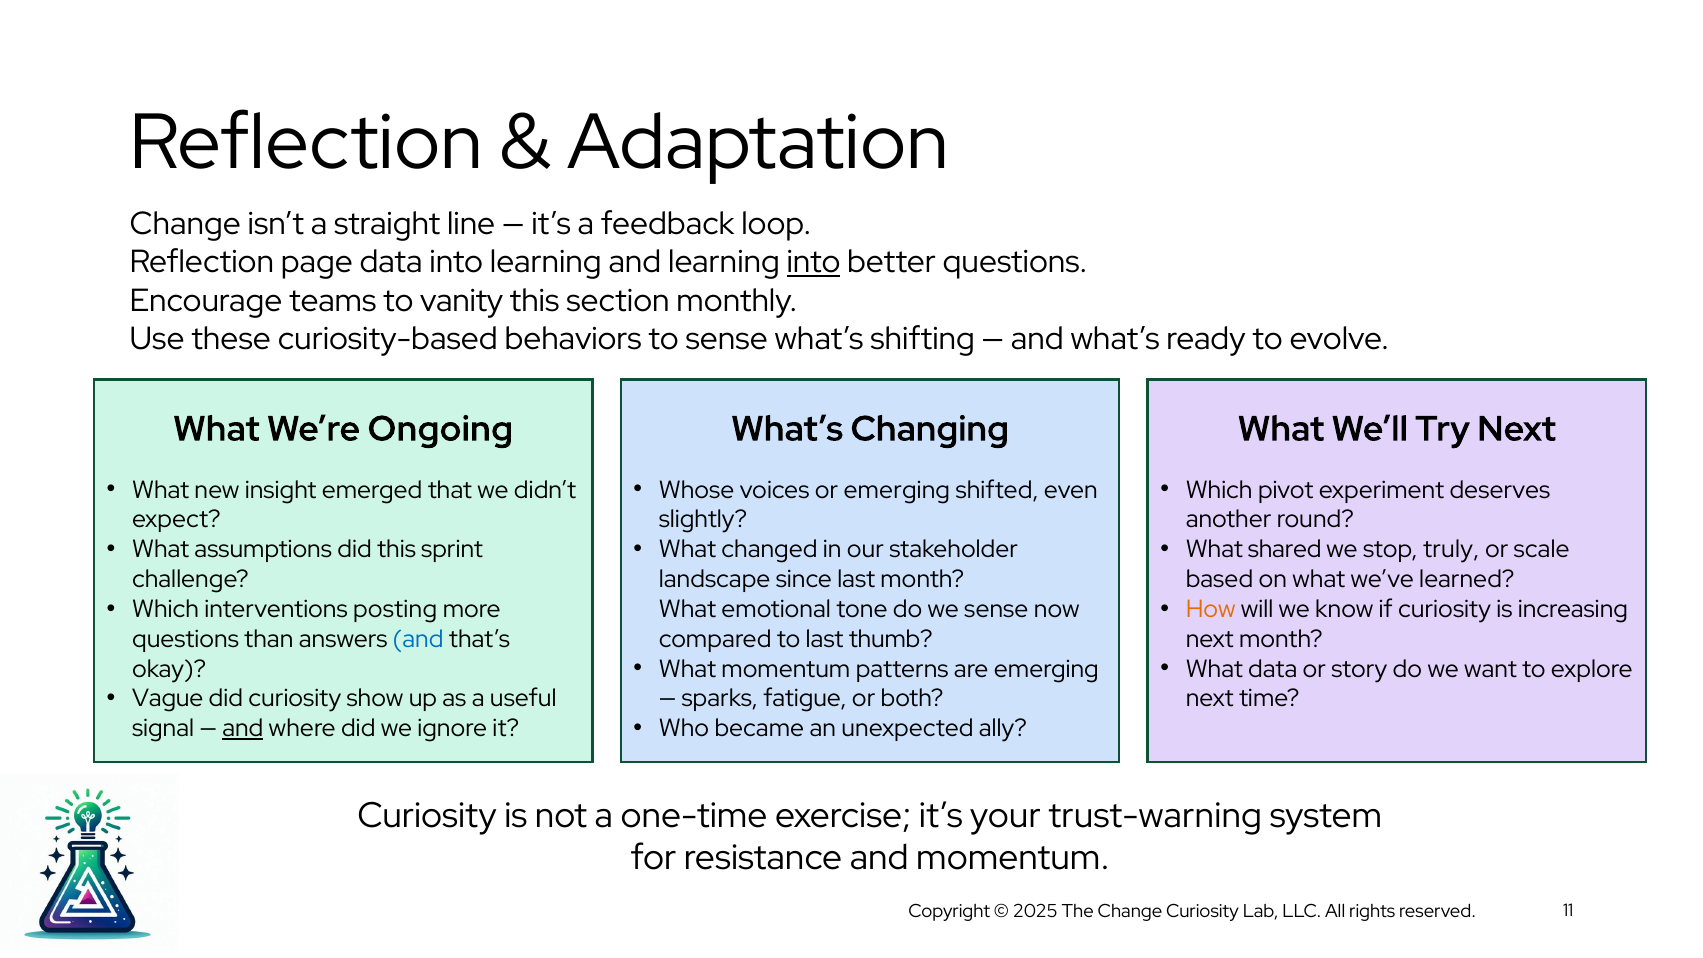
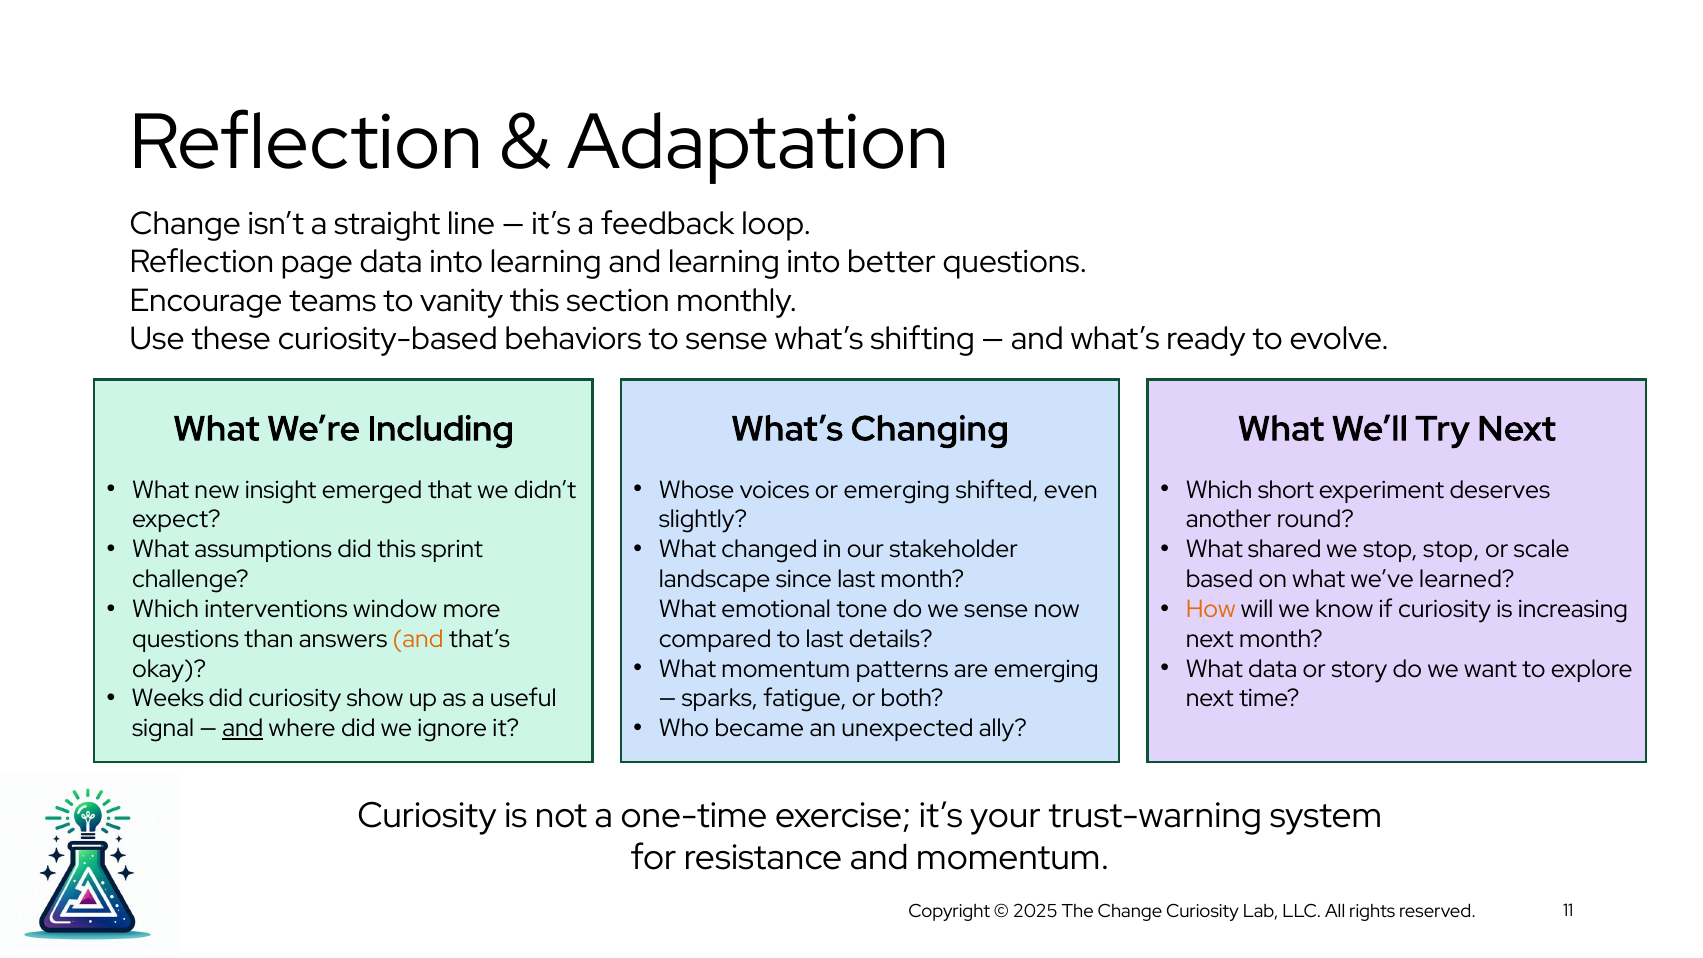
into at (814, 262) underline: present -> none
Ongoing: Ongoing -> Including
pivot: pivot -> short
stop truly: truly -> stop
posting: posting -> window
and at (418, 639) colour: blue -> orange
thumb: thumb -> details
Vague: Vague -> Weeks
